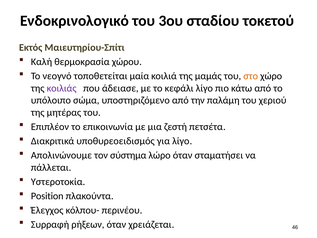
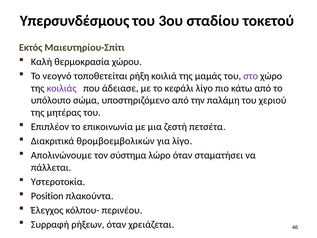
Ενδοκρινολογικό: Ενδοκρινολογικό -> Υπερσυνδέσμους
μαία: μαία -> ρήξη
στο colour: orange -> purple
υποθυρεοειδισμός: υποθυρεοειδισμός -> θρομβοεμβολικών
